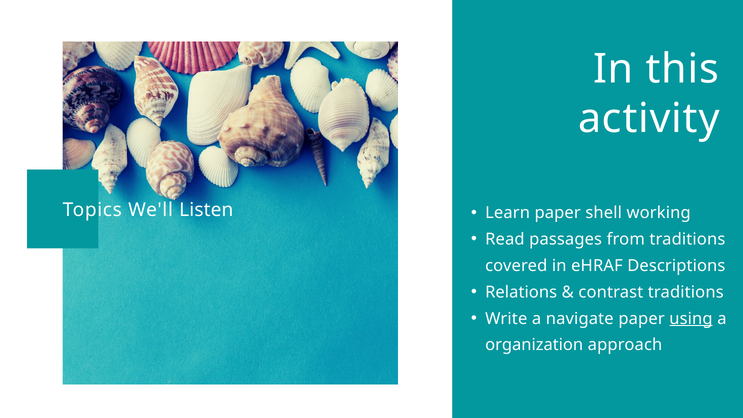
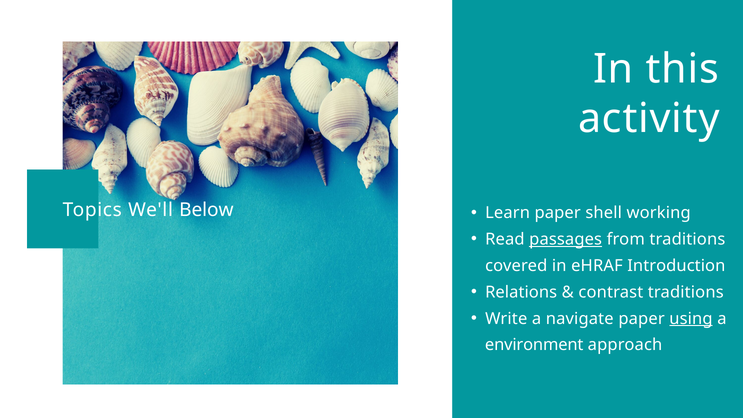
Listen: Listen -> Below
passages underline: none -> present
Descriptions: Descriptions -> Introduction
organization: organization -> environment
